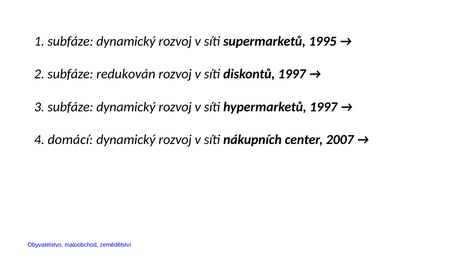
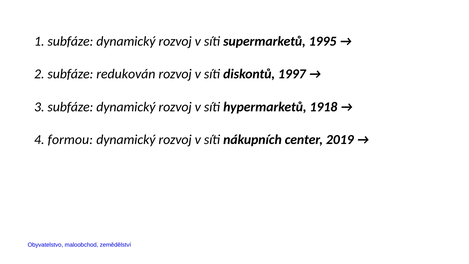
hypermarketů 1997: 1997 -> 1918
domácí: domácí -> formou
2007: 2007 -> 2019
